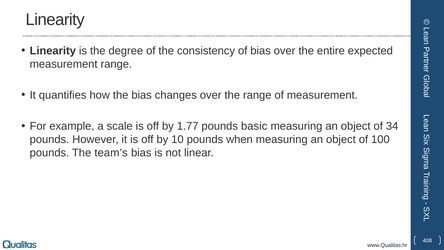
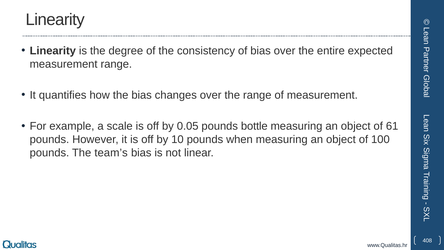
1.77: 1.77 -> 0.05
basic: basic -> bottle
34: 34 -> 61
